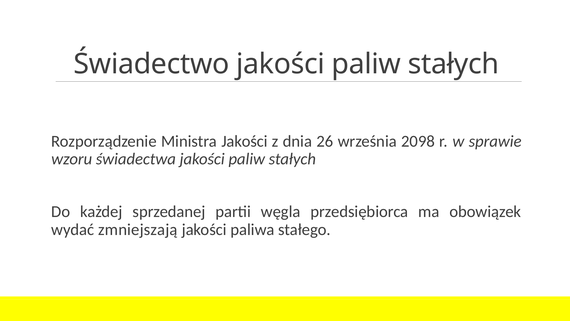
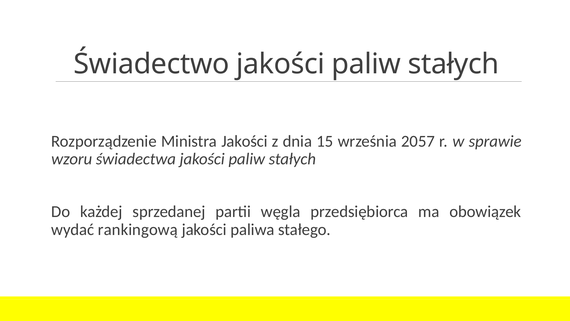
26: 26 -> 15
2098: 2098 -> 2057
zmniejszają: zmniejszają -> rankingową
